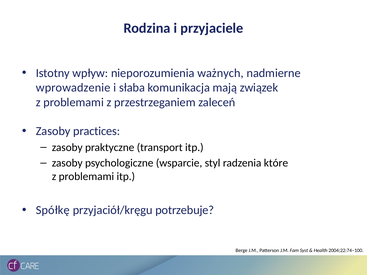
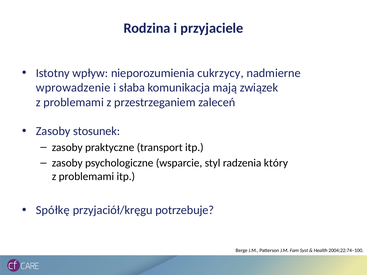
ważnych: ważnych -> cukrzycy
practices: practices -> stosunek
które: które -> który
